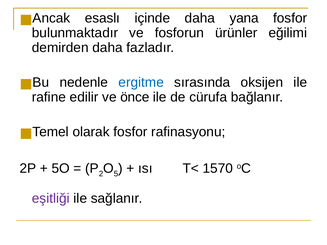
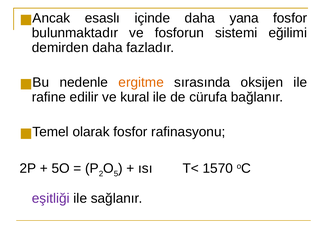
ürünler: ürünler -> sistemi
ergitme colour: blue -> orange
önce: önce -> kural
